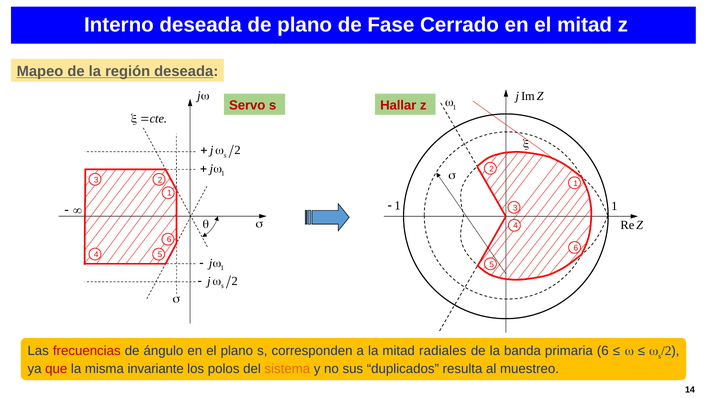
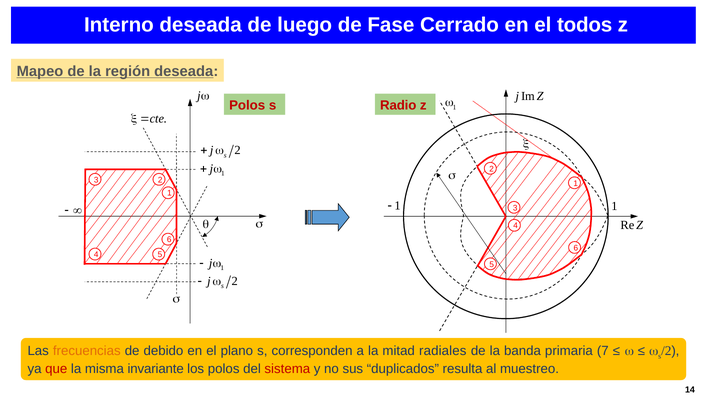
de plano: plano -> luego
el mitad: mitad -> todos
Servo at (247, 105): Servo -> Polos
Hallar: Hallar -> Radio
frecuencias colour: red -> orange
ángulo: ángulo -> debido
primaria 6: 6 -> 7
sistema colour: orange -> red
